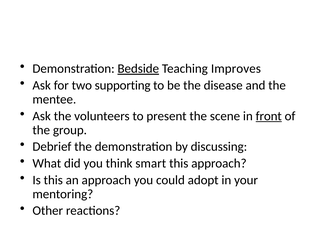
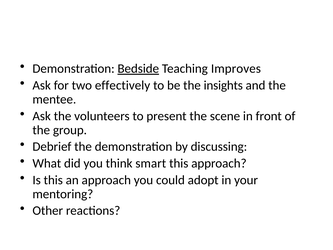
supporting: supporting -> effectively
disease: disease -> insights
front underline: present -> none
